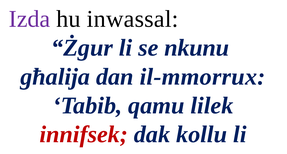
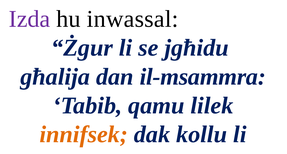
nkunu: nkunu -> jgħidu
il-mmorrux: il-mmorrux -> il-msammra
innifsek colour: red -> orange
